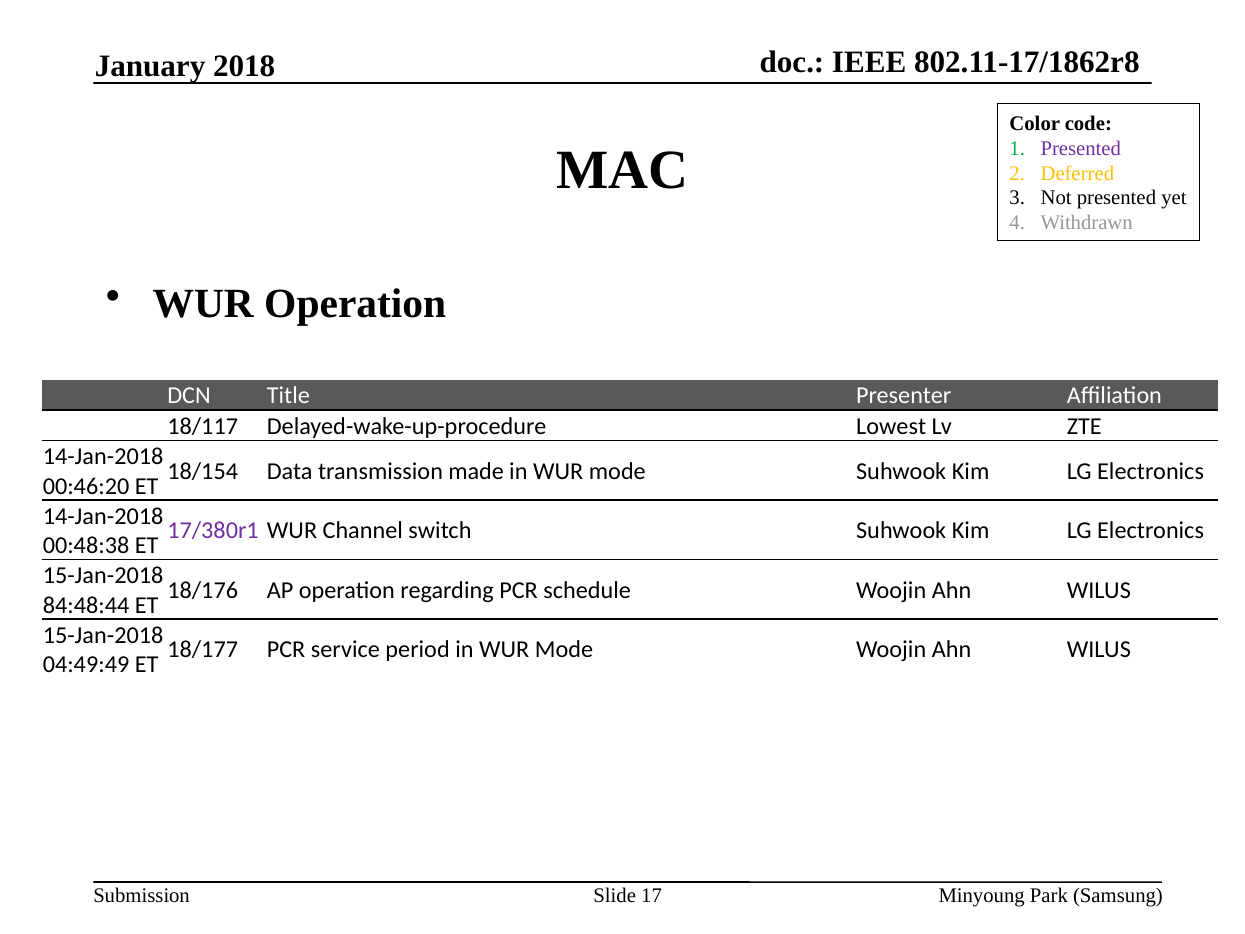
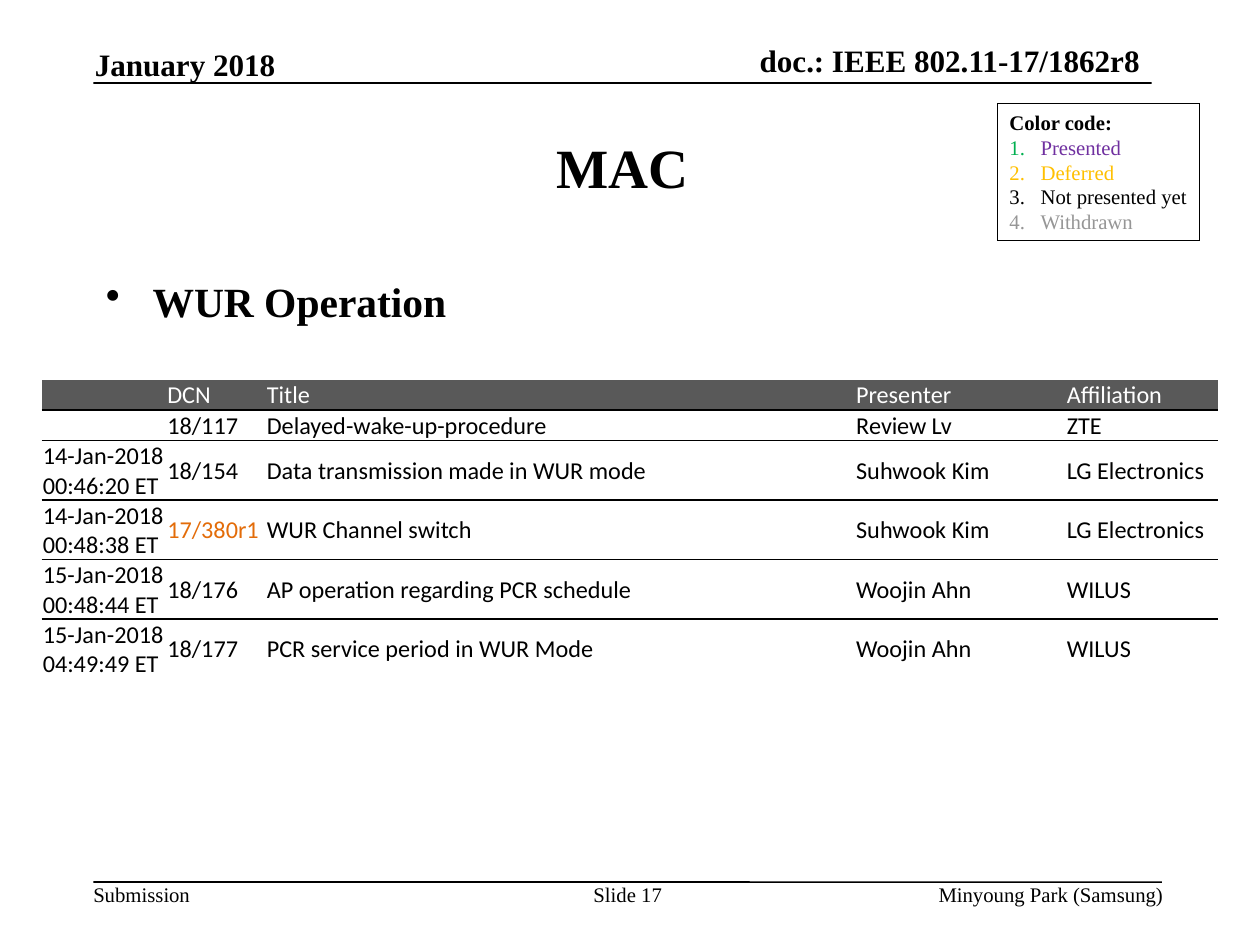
Lowest: Lowest -> Review
17/380r1 colour: purple -> orange
84:48:44: 84:48:44 -> 00:48:44
